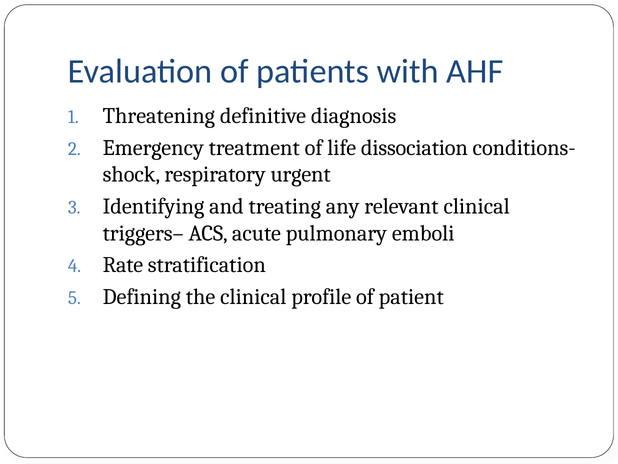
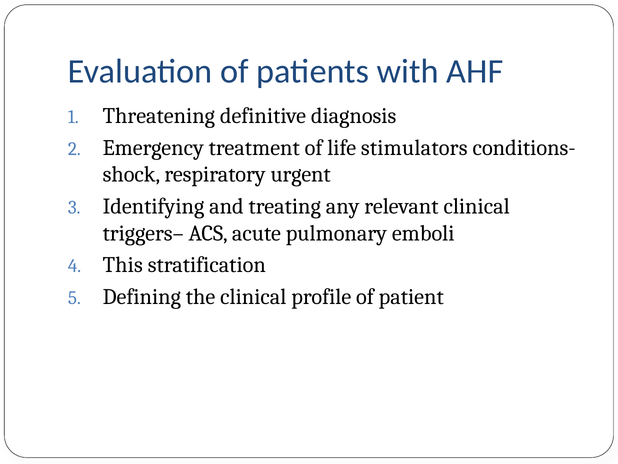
dissociation: dissociation -> stimulators
Rate: Rate -> This
